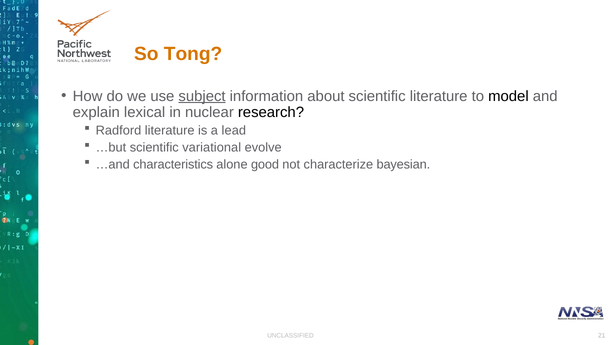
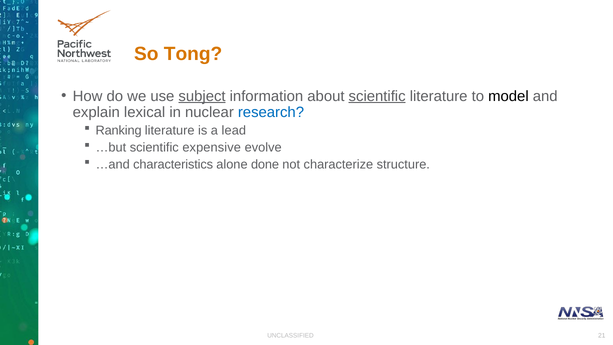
scientific at (377, 96) underline: none -> present
research colour: black -> blue
Radford: Radford -> Ranking
variational: variational -> expensive
good: good -> done
bayesian: bayesian -> structure
